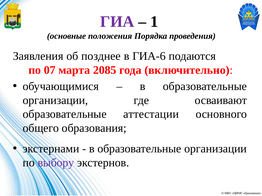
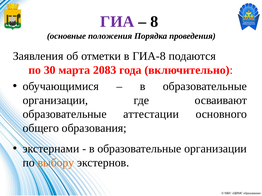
1: 1 -> 8
позднее: позднее -> отметки
ГИА-6: ГИА-6 -> ГИА-8
07: 07 -> 30
2085: 2085 -> 2083
выбору colour: purple -> orange
